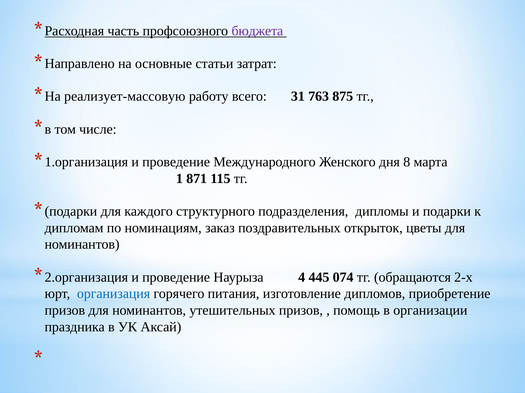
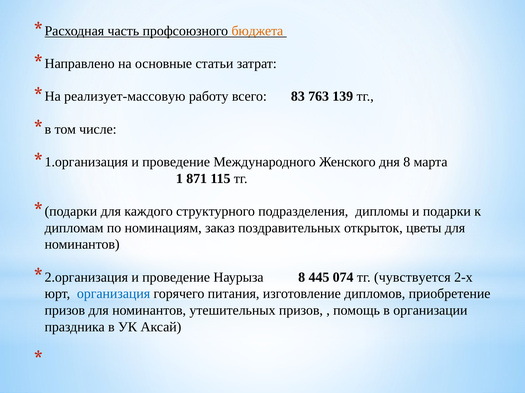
бюджета colour: purple -> orange
31: 31 -> 83
875: 875 -> 139
Наурыза 4: 4 -> 8
обращаются: обращаются -> чувствуется
